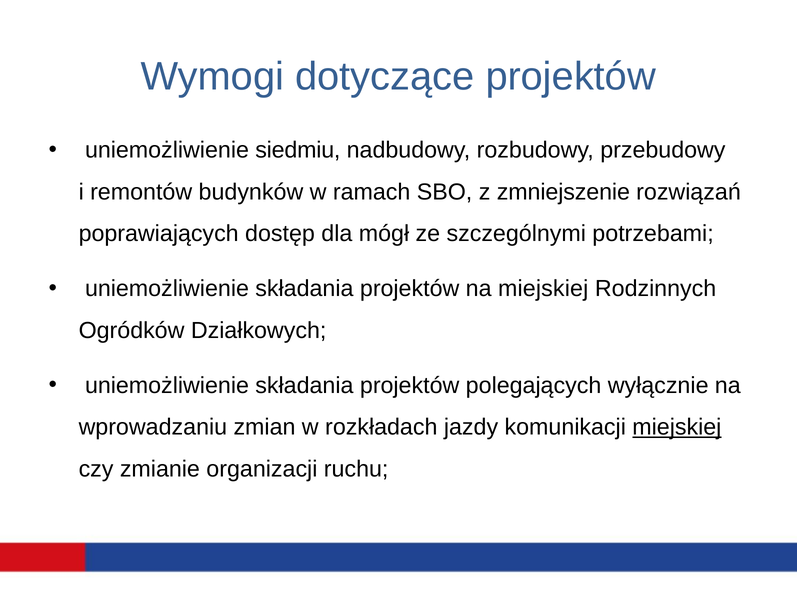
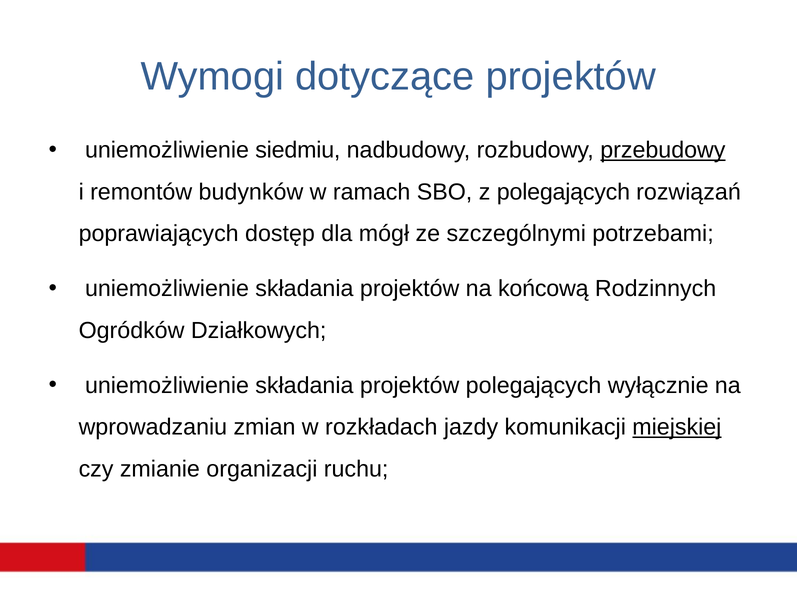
przebudowy underline: none -> present
z zmniejszenie: zmniejszenie -> polegających
na miejskiej: miejskiej -> końcową
